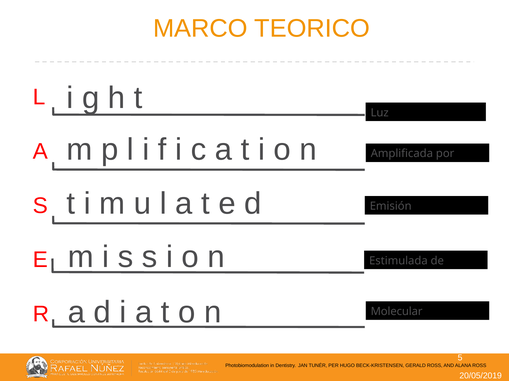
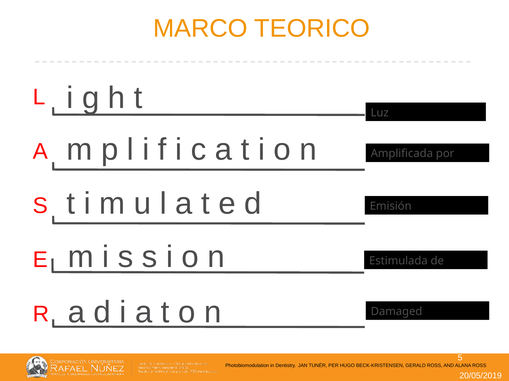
Molecular: Molecular -> Damaged
